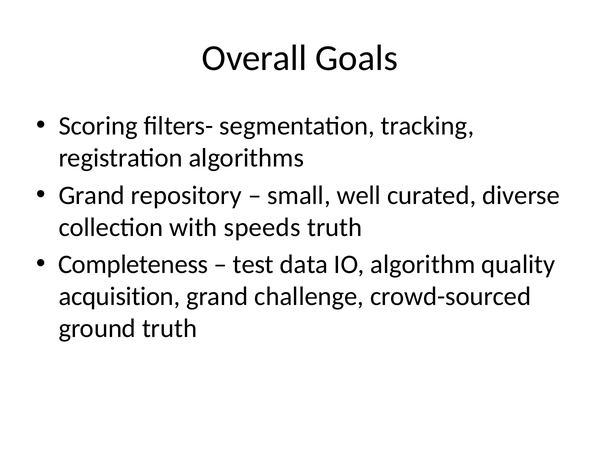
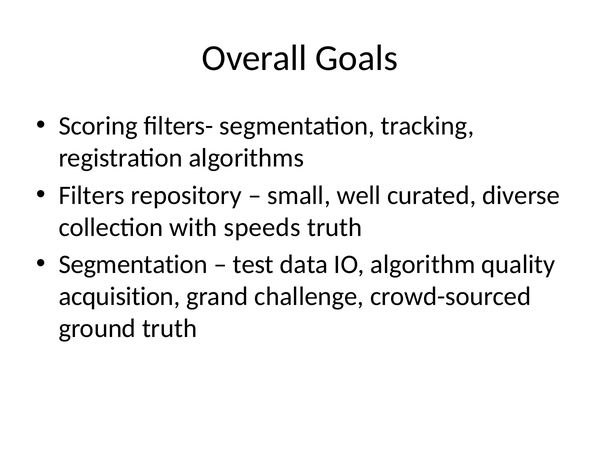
Grand at (92, 195): Grand -> Filters
Completeness at (133, 265): Completeness -> Segmentation
